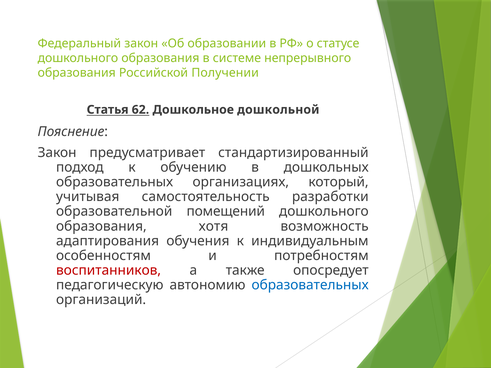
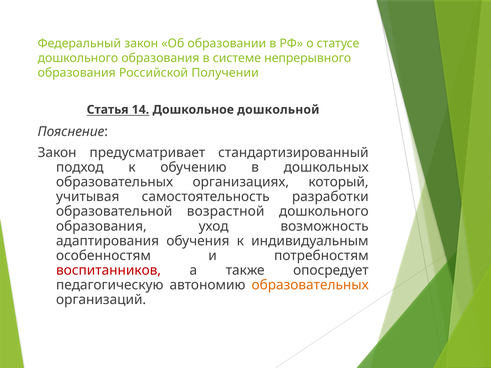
62: 62 -> 14
помещений: помещений -> возрастной
хотя: хотя -> уход
образовательных at (310, 285) colour: blue -> orange
